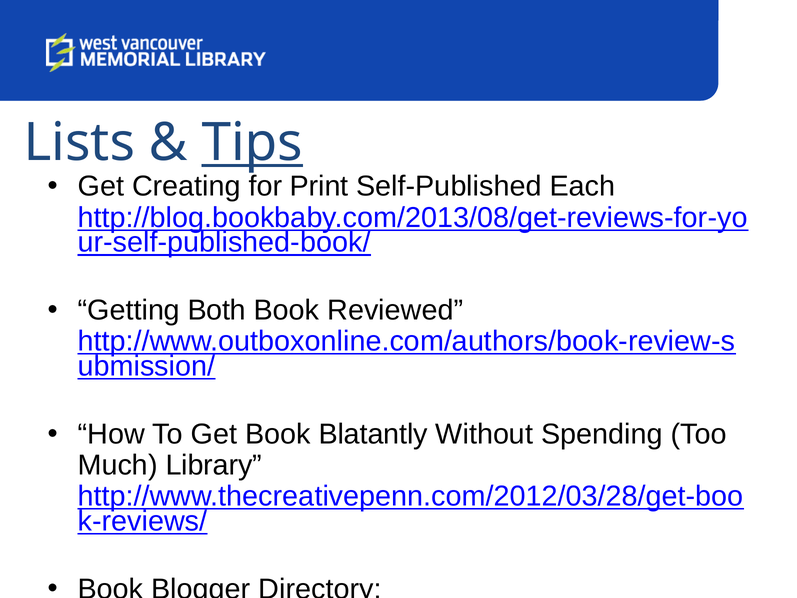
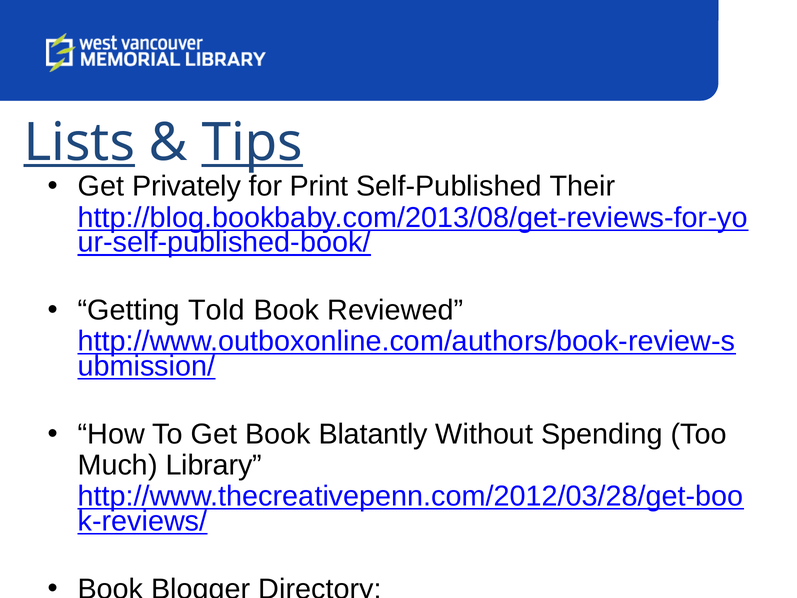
Lists underline: none -> present
Creating: Creating -> Privately
Each: Each -> Their
Both: Both -> Told
